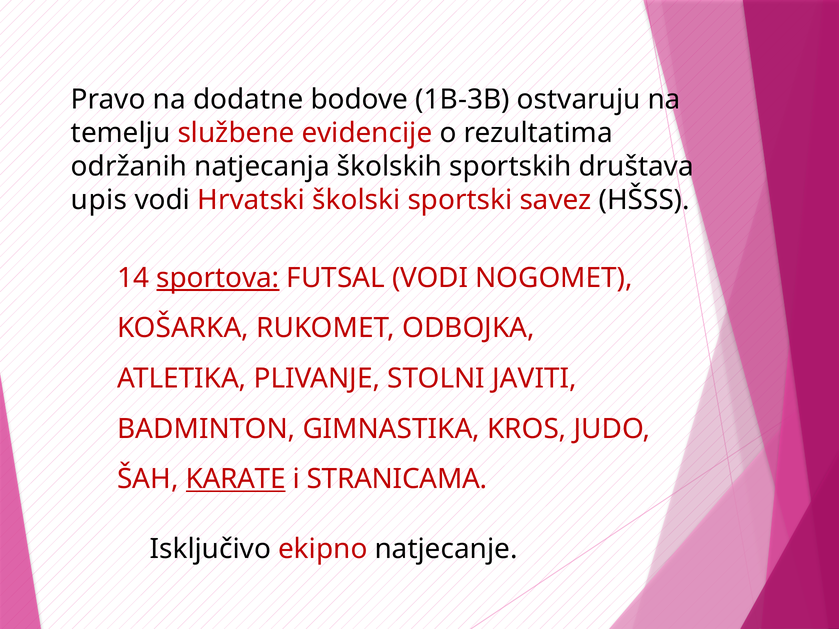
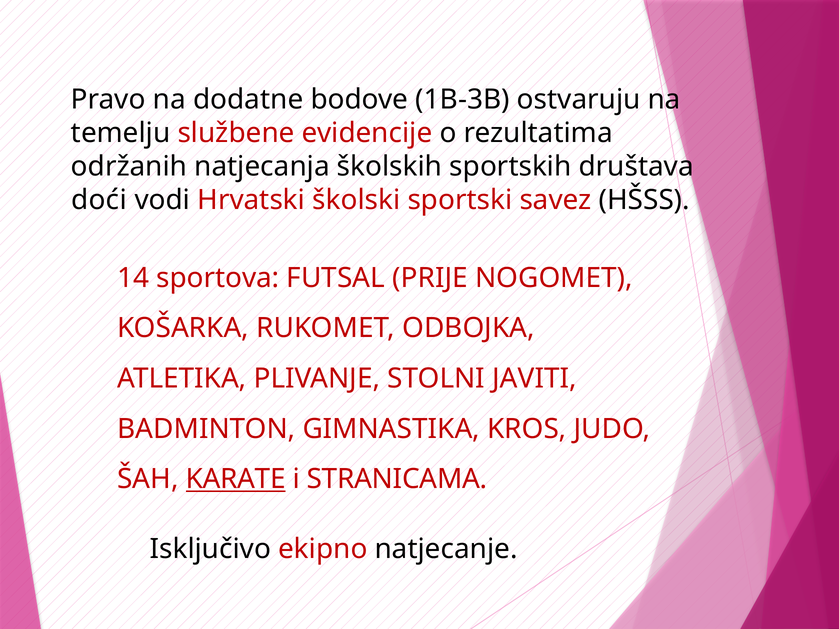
upis: upis -> doći
sportova underline: present -> none
FUTSAL VODI: VODI -> PRIJE
